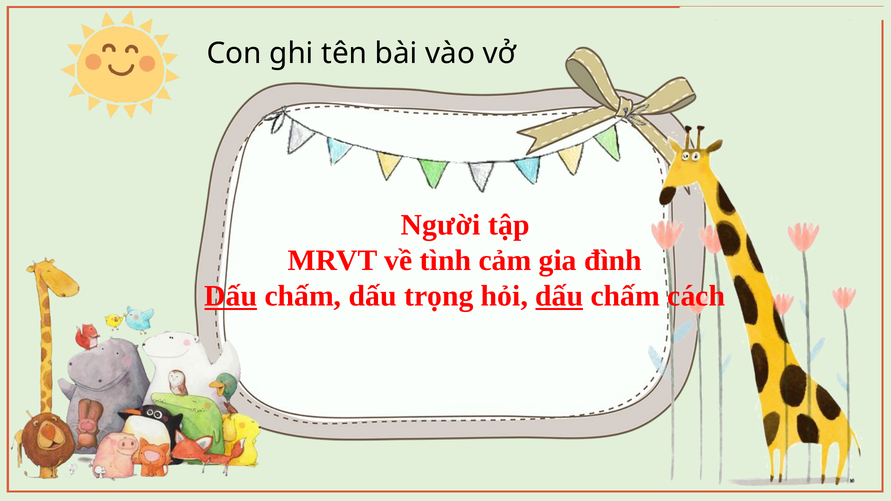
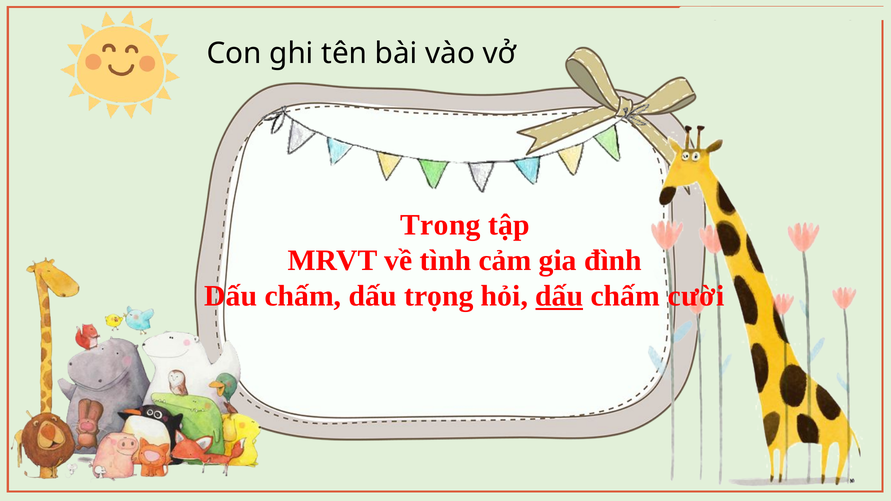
Người: Người -> Trong
Dấu at (231, 296) underline: present -> none
cách: cách -> cười
